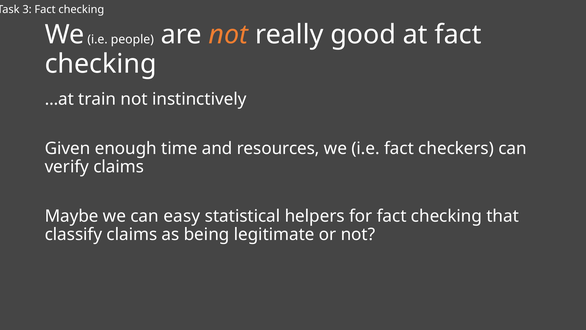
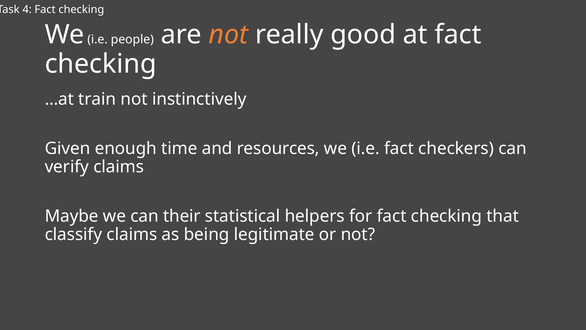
3: 3 -> 4
easy: easy -> their
